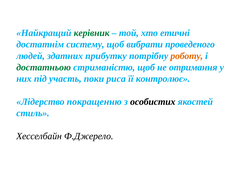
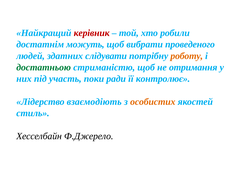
керівник colour: green -> red
етичні: етичні -> робили
систему: систему -> можуть
прибутку: прибутку -> слідувати
риса: риса -> ради
покращенню: покращенню -> взаємодіють
особистих colour: black -> orange
